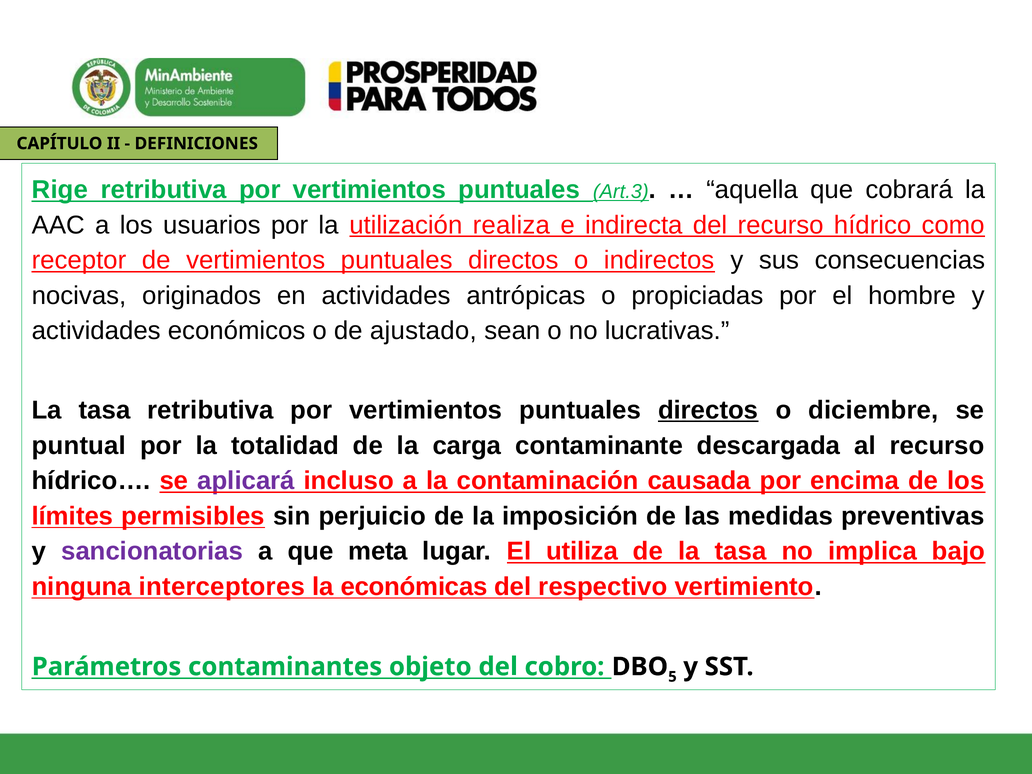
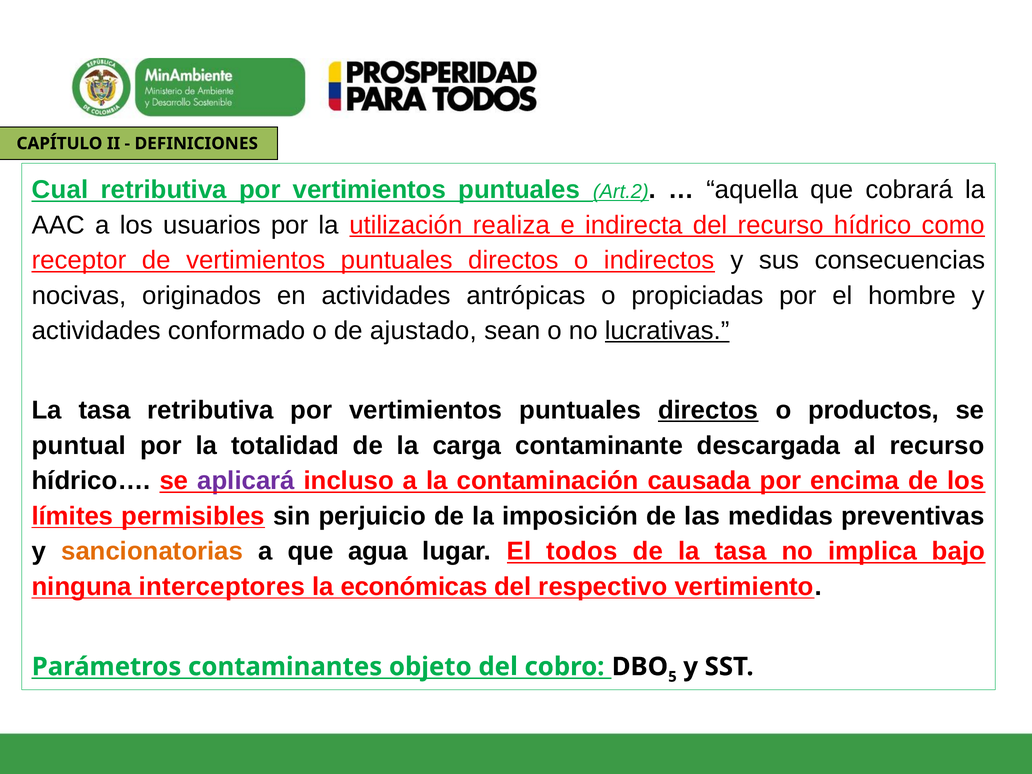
Rige: Rige -> Cual
Art.3: Art.3 -> Art.2
económicos: económicos -> conformado
lucrativas underline: none -> present
diciembre: diciembre -> productos
sancionatorias colour: purple -> orange
meta: meta -> agua
utiliza: utiliza -> todos
